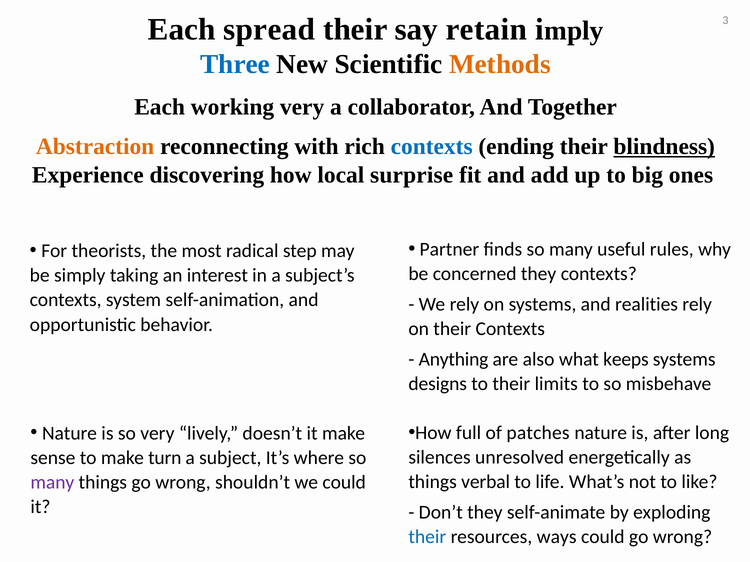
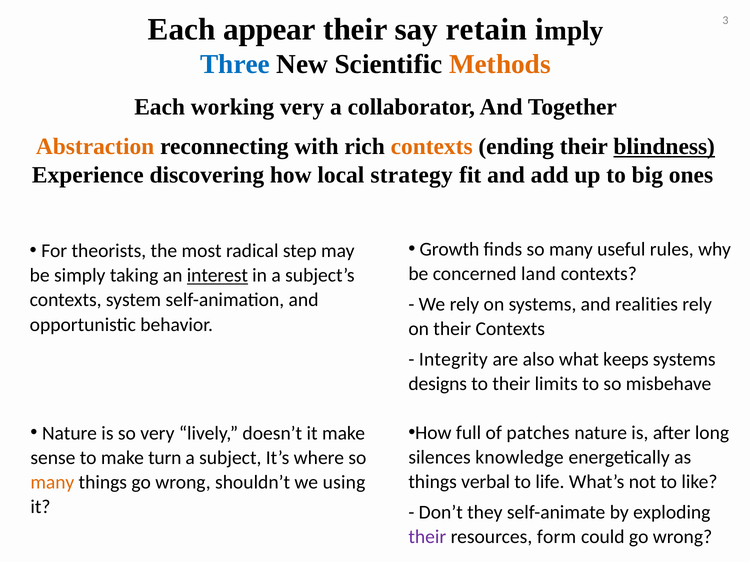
spread: spread -> appear
contexts at (432, 147) colour: blue -> orange
surprise: surprise -> strategy
Partner: Partner -> Growth
concerned they: they -> land
interest underline: none -> present
Anything: Anything -> Integrity
unresolved: unresolved -> knowledge
many at (52, 483) colour: purple -> orange
we could: could -> using
their at (427, 537) colour: blue -> purple
ways: ways -> form
